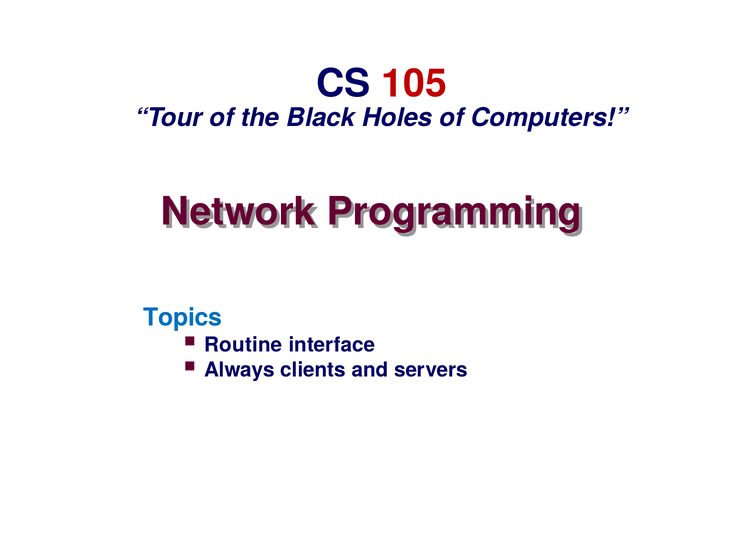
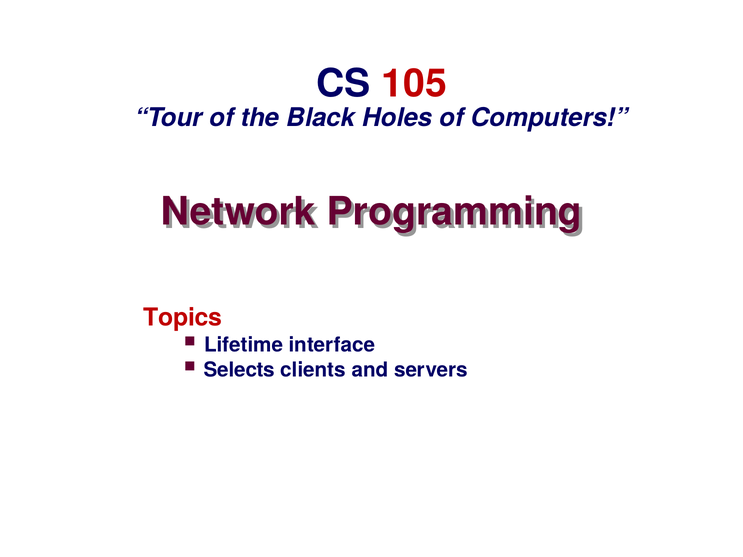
Topics colour: blue -> red
Routine: Routine -> Lifetime
Always: Always -> Selects
